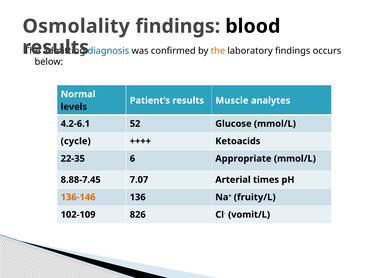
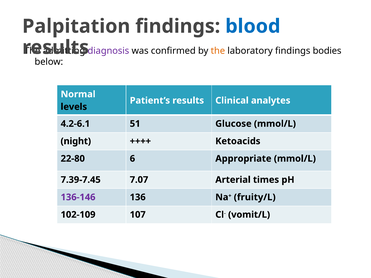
Osmolality: Osmolality -> Palpitation
blood colour: black -> blue
diagnosis colour: blue -> purple
occurs: occurs -> bodies
Muscle: Muscle -> Clinical
52: 52 -> 51
cycle: cycle -> night
22-35: 22-35 -> 22-80
8.88-7.45: 8.88-7.45 -> 7.39-7.45
136-146 colour: orange -> purple
826: 826 -> 107
